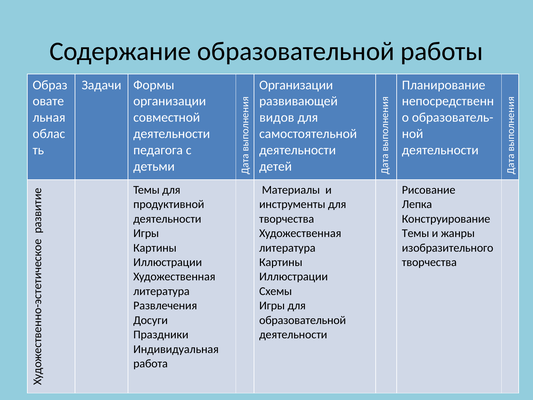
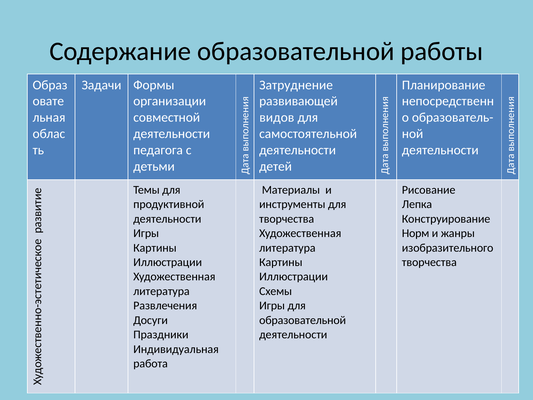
Организации at (296, 85): Организации -> Затруднение
Темы at (416, 233): Темы -> Норм
